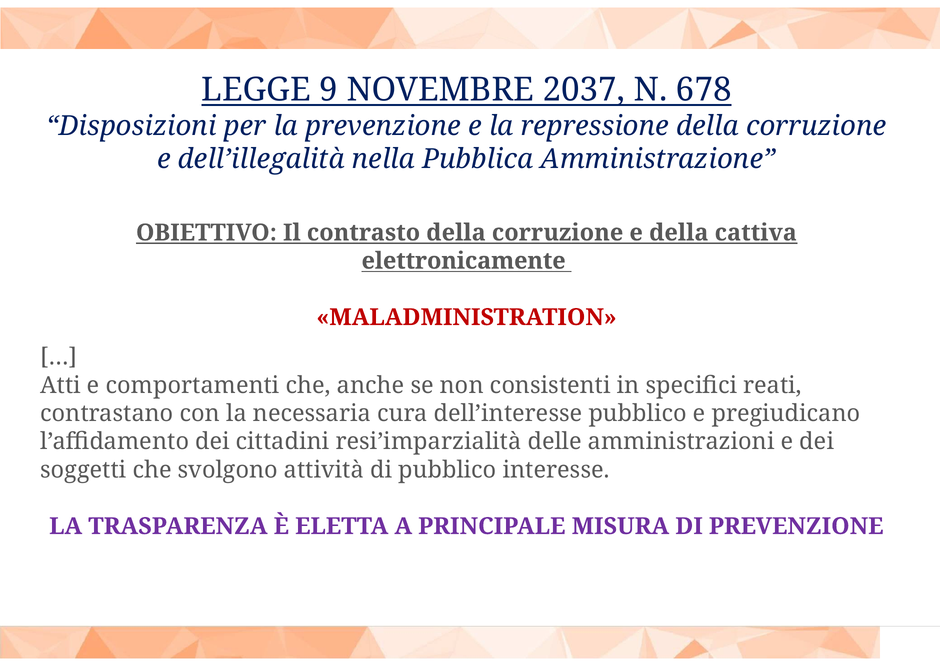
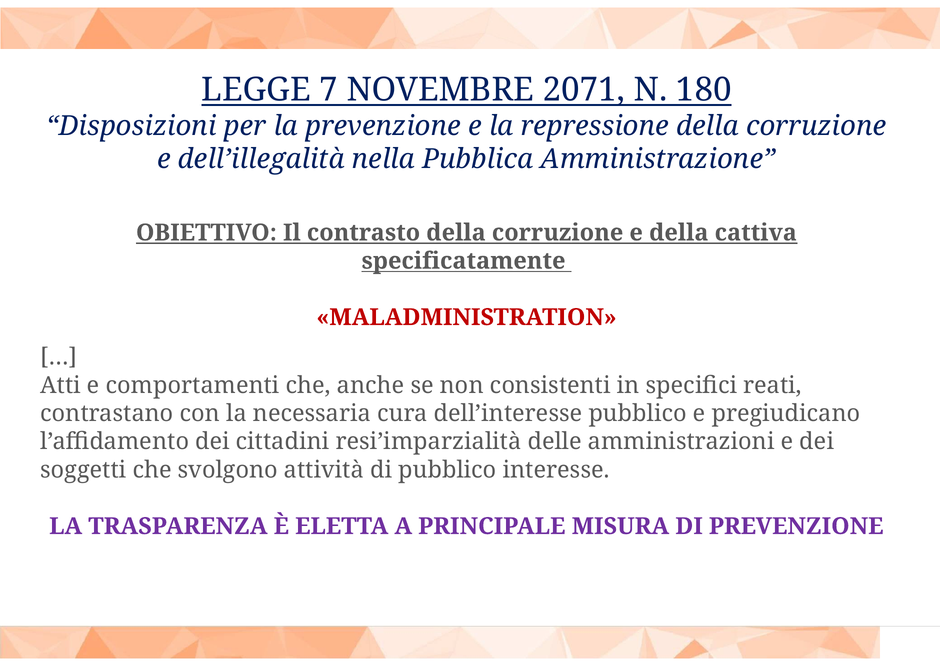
9: 9 -> 7
2037: 2037 -> 2071
678: 678 -> 180
elettronicamente: elettronicamente -> specificatamente
